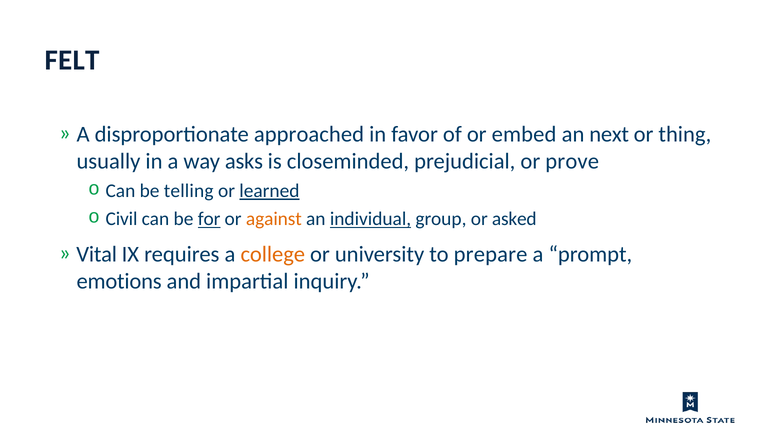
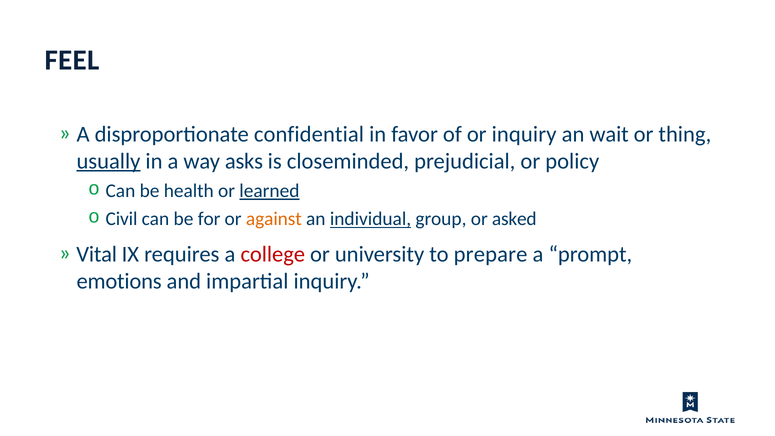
FELT: FELT -> FEEL
approached: approached -> confidential
or embed: embed -> inquiry
next: next -> wait
usually underline: none -> present
prove: prove -> policy
telling: telling -> health
for underline: present -> none
college colour: orange -> red
